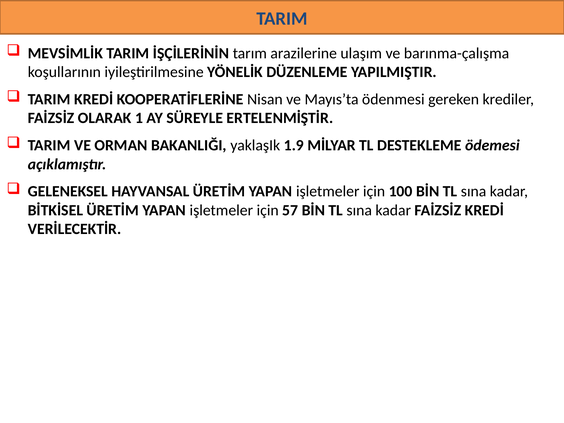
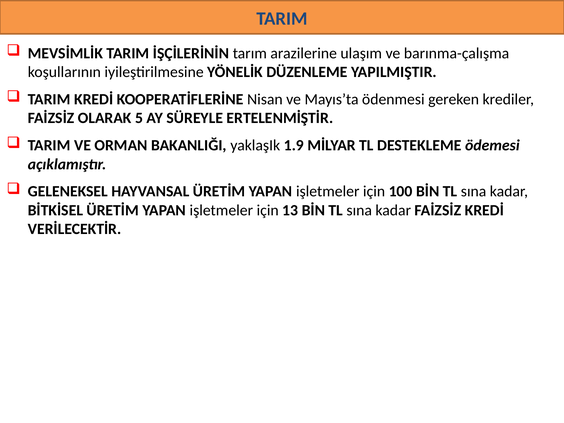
1: 1 -> 5
57: 57 -> 13
